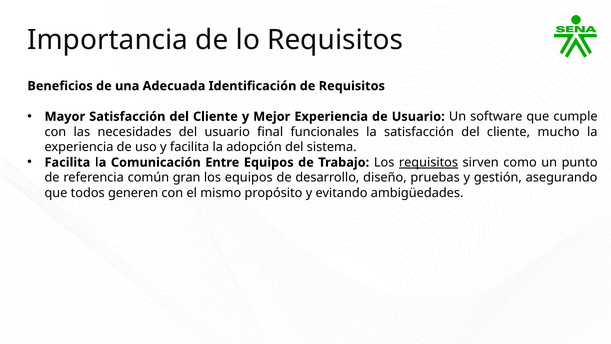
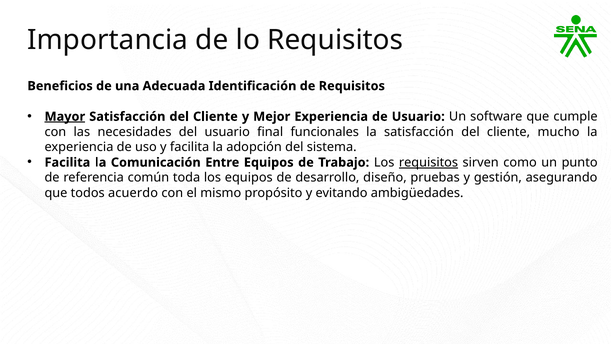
Mayor underline: none -> present
gran: gran -> toda
generen: generen -> acuerdo
